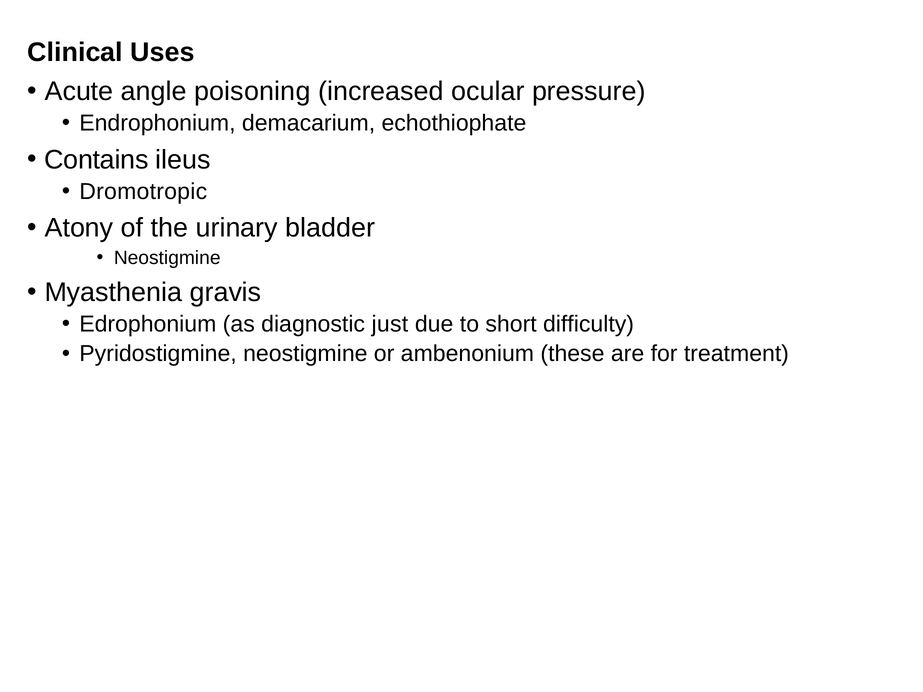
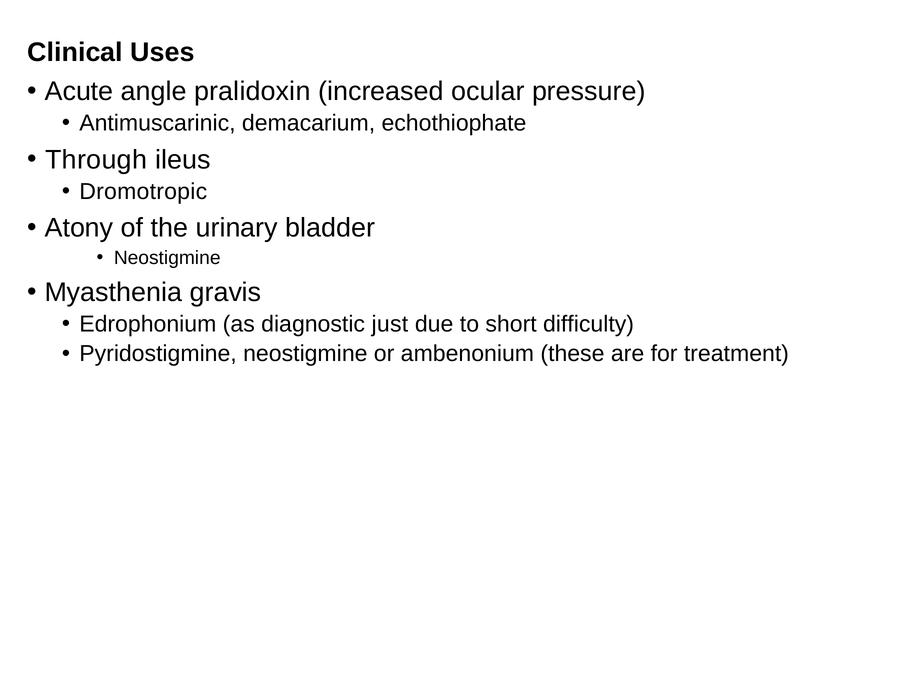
poisoning: poisoning -> pralidoxin
Endrophonium: Endrophonium -> Antimuscarinic
Contains: Contains -> Through
